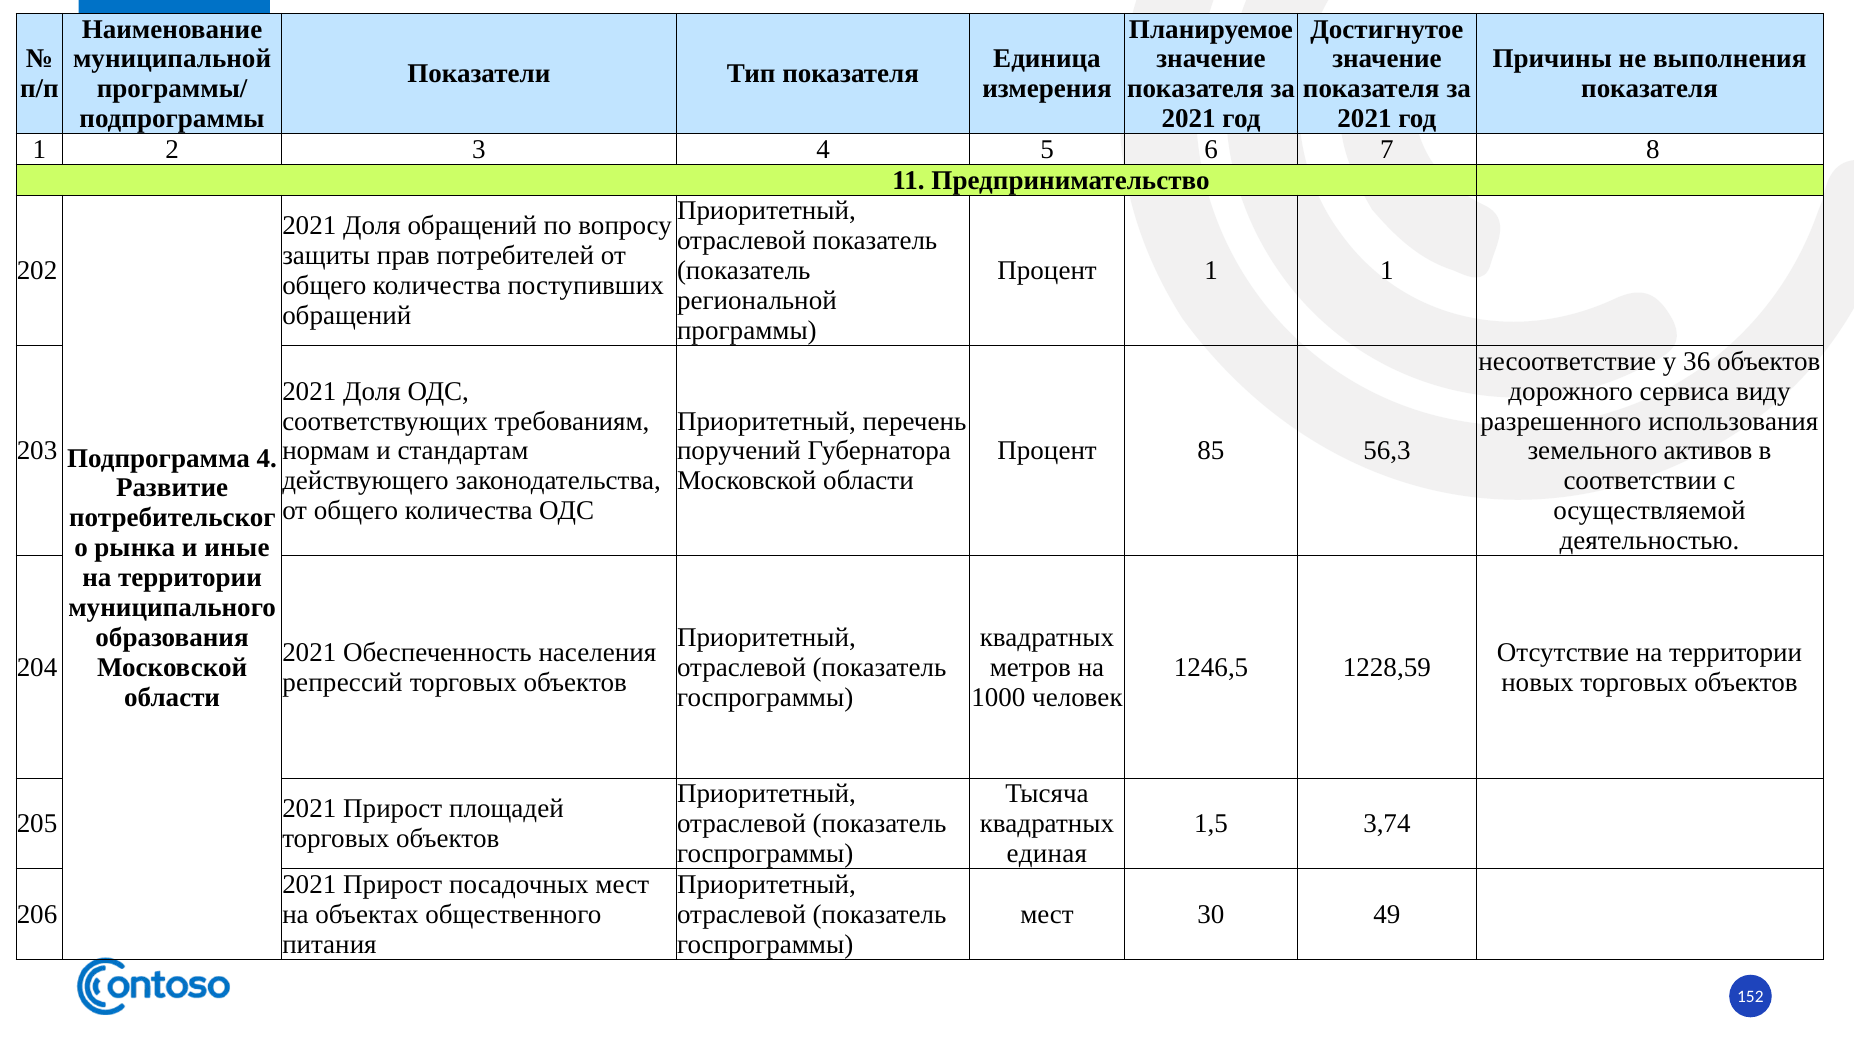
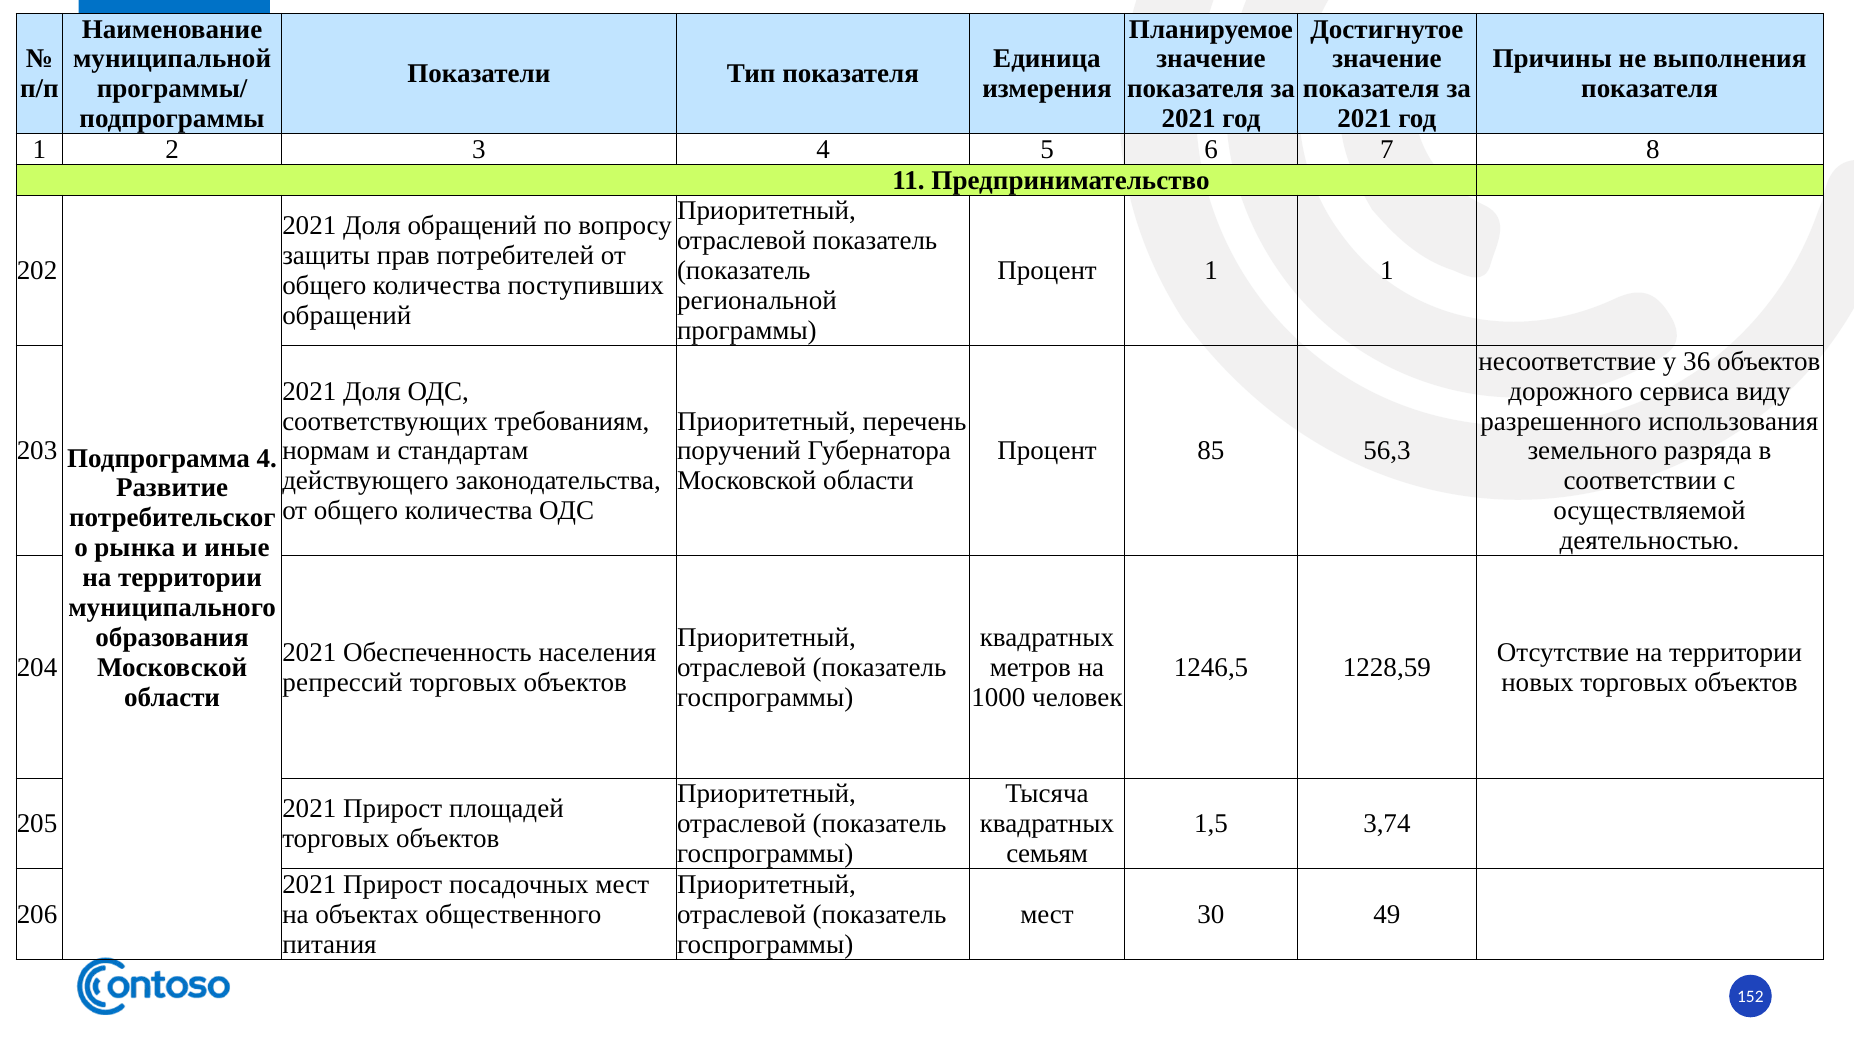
активов: активов -> разряда
единая: единая -> семьям
